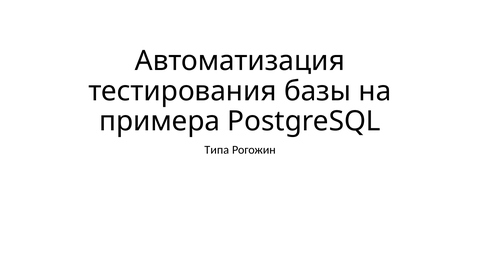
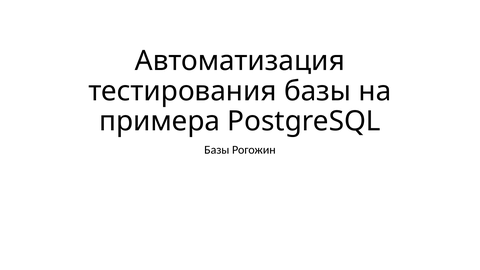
Типа at (217, 150): Типа -> Базы
